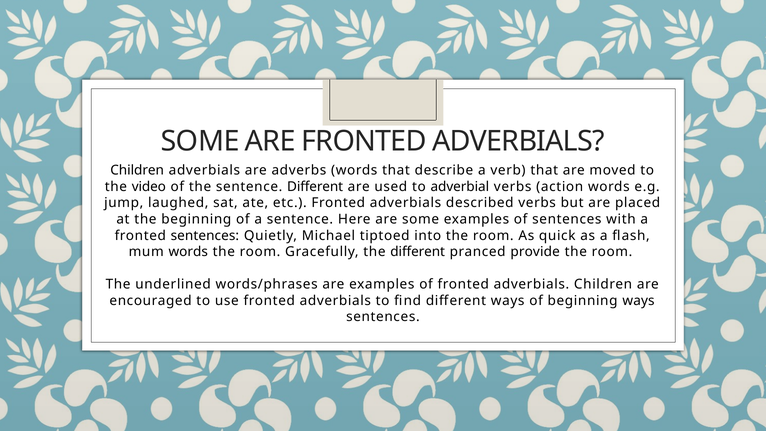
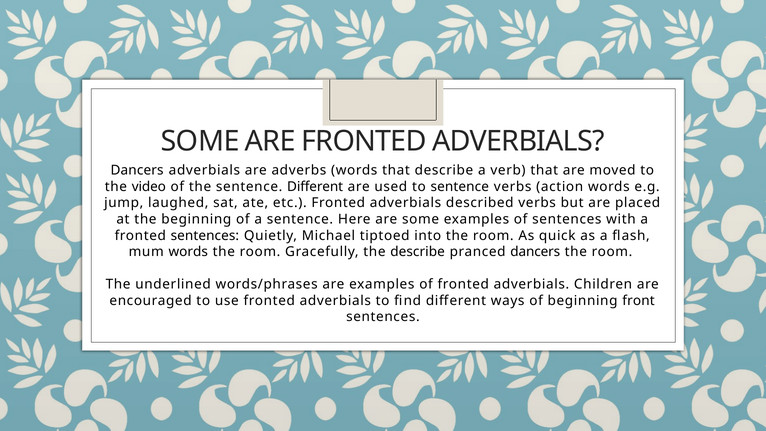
Children at (137, 170): Children -> Dancers
to adverbial: adverbial -> sentence
the different: different -> describe
pranced provide: provide -> dancers
beginning ways: ways -> front
